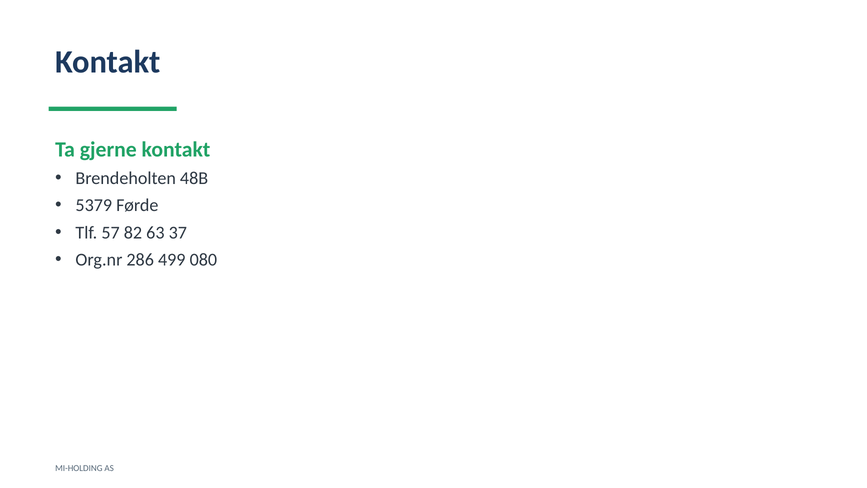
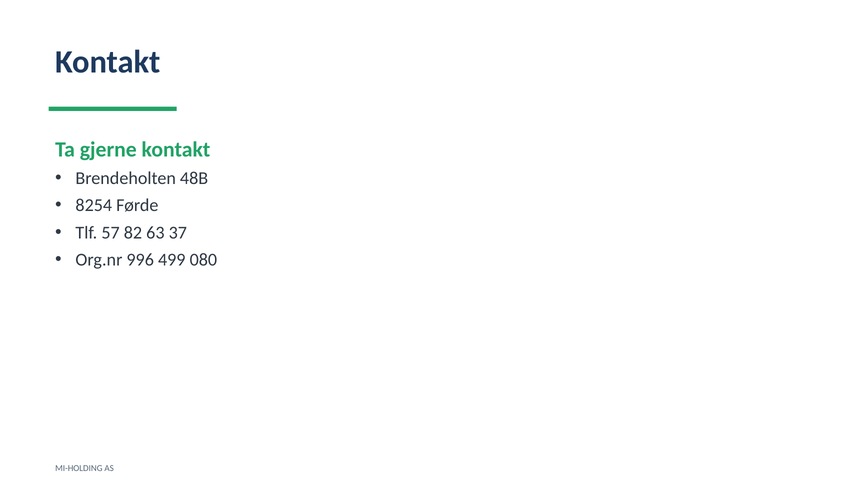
5379: 5379 -> 8254
286: 286 -> 996
